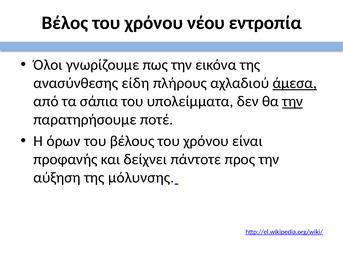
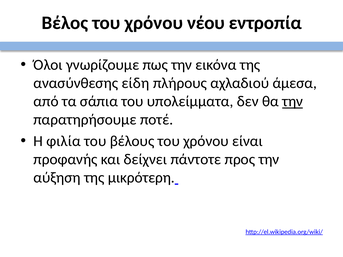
άμεσα underline: present -> none
όρων: όρων -> φιλία
μόλυνσης: μόλυνσης -> μικρότερη
